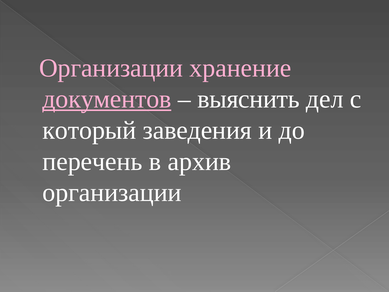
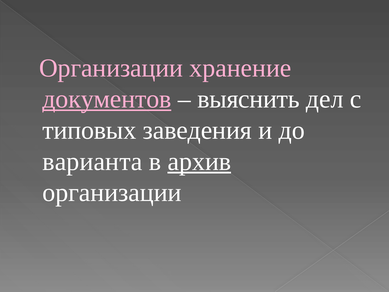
который: который -> типовых
перечень: перечень -> варианта
архив underline: none -> present
